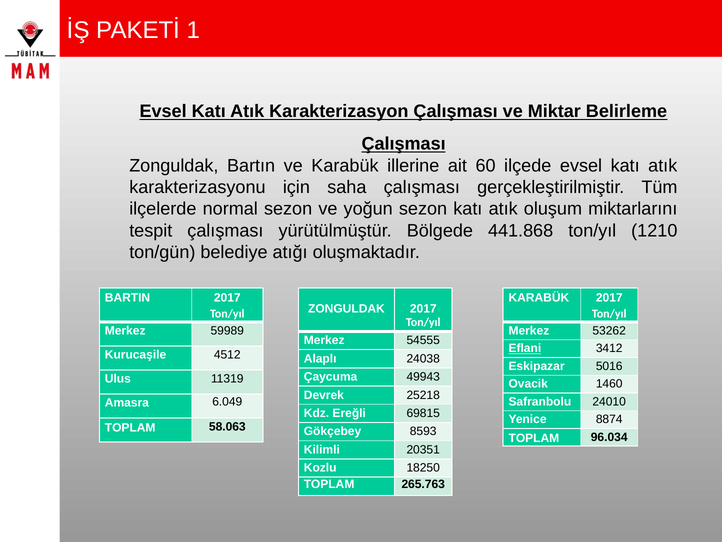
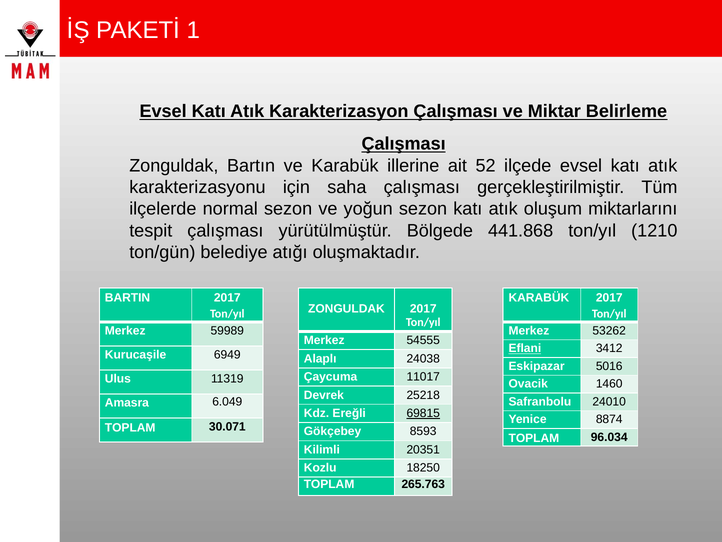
60: 60 -> 52
4512: 4512 -> 6949
49943: 49943 -> 11017
69815 underline: none -> present
58.063: 58.063 -> 30.071
